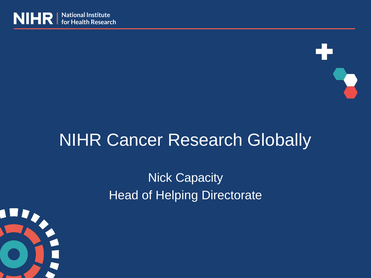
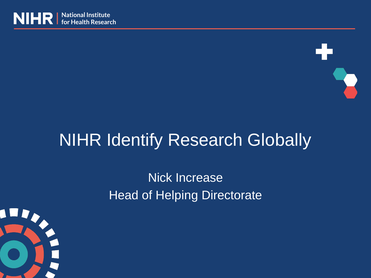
Cancer: Cancer -> Identify
Capacity: Capacity -> Increase
